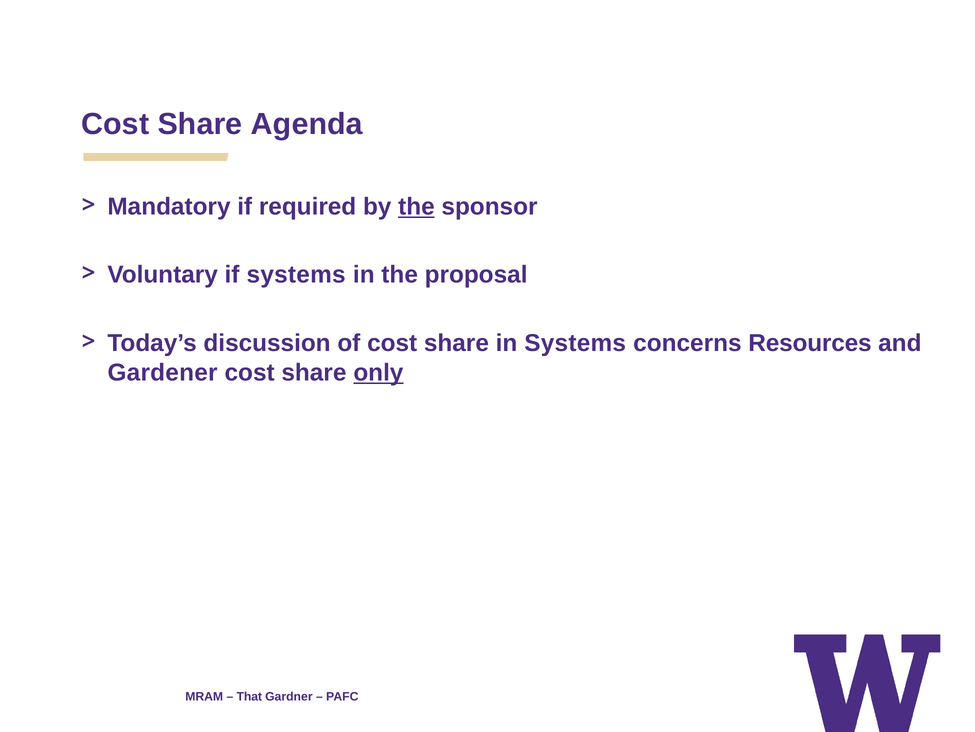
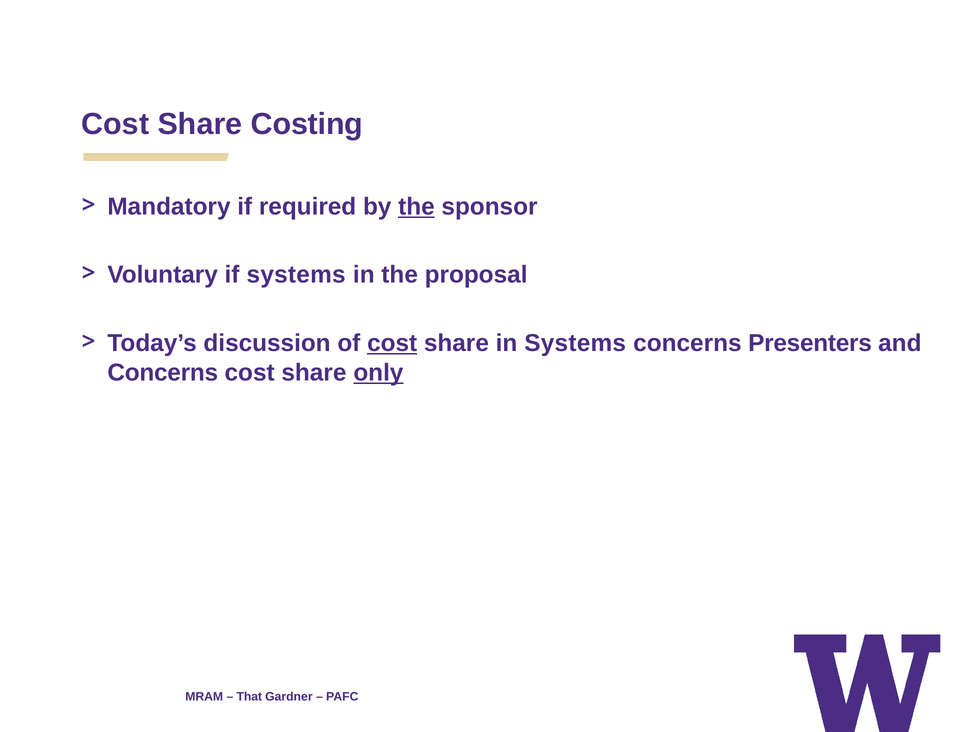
Agenda: Agenda -> Costing
cost at (392, 343) underline: none -> present
Resources: Resources -> Presenters
Gardener at (163, 372): Gardener -> Concerns
